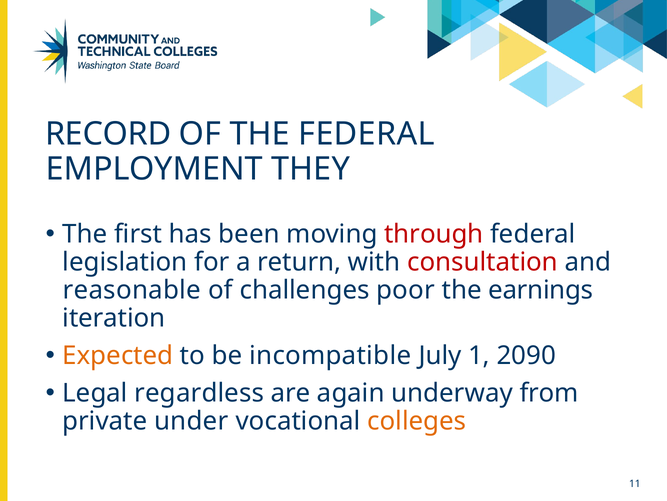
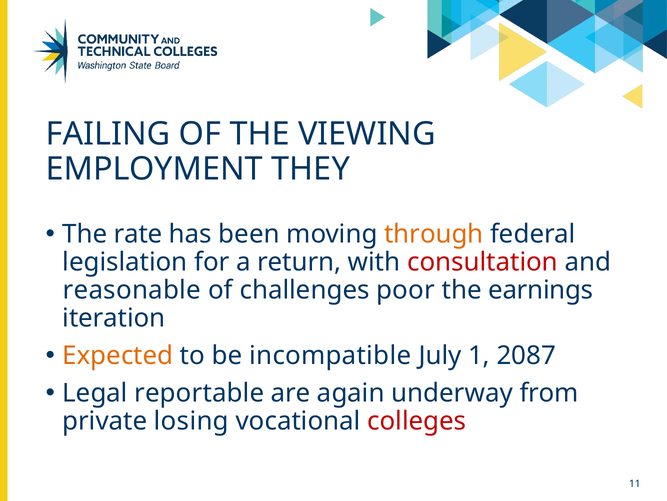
RECORD: RECORD -> FAILING
THE FEDERAL: FEDERAL -> VIEWING
first: first -> rate
through colour: red -> orange
2090: 2090 -> 2087
regardless: regardless -> reportable
under: under -> losing
colleges colour: orange -> red
